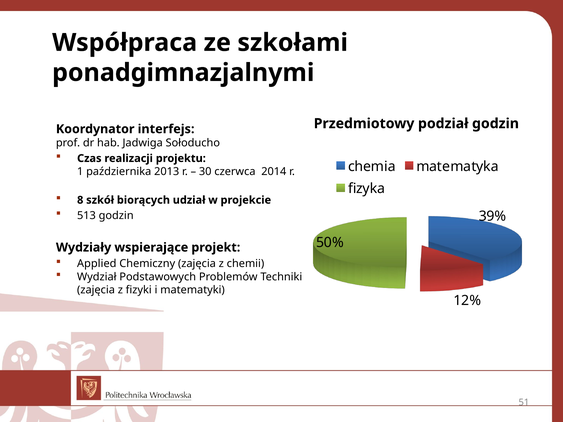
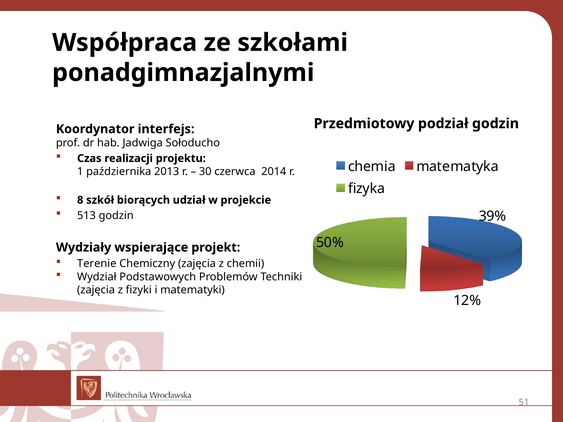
Applied: Applied -> Terenie
